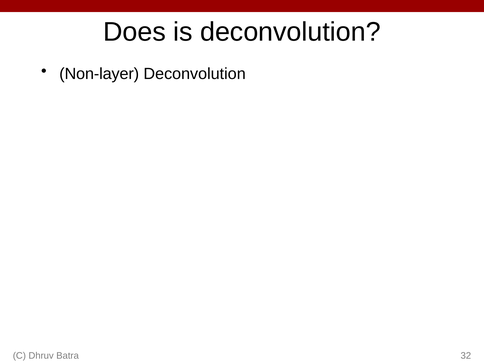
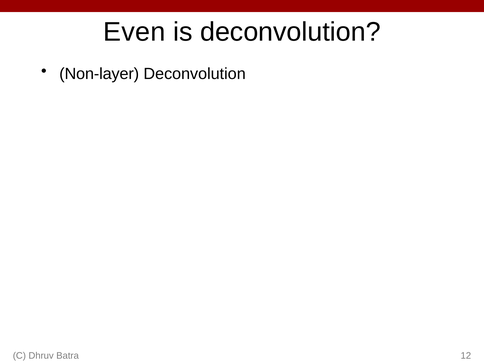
Does: Does -> Even
32: 32 -> 12
